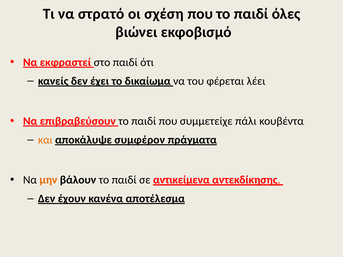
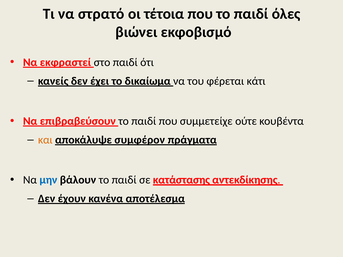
σχέση: σχέση -> τέτοια
λέει: λέει -> κάτι
πάλι: πάλι -> ούτε
μην colour: orange -> blue
αντικείμενα: αντικείμενα -> κατάστασης
